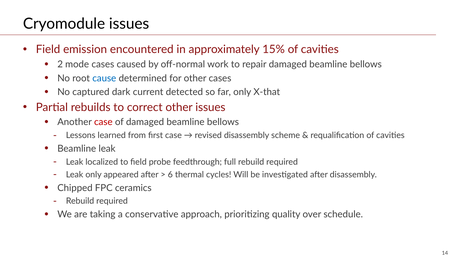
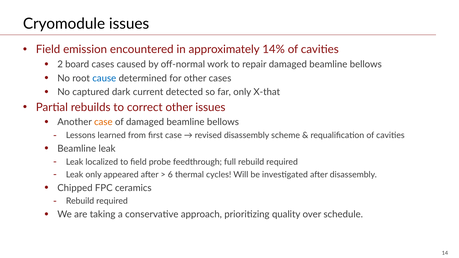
15%: 15% -> 14%
mode: mode -> board
case at (103, 122) colour: red -> orange
